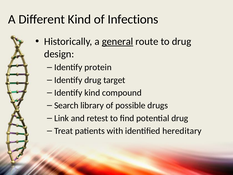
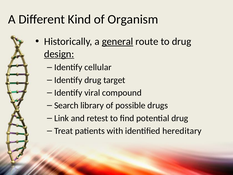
Infections: Infections -> Organism
design underline: none -> present
protein: protein -> cellular
Identify kind: kind -> viral
